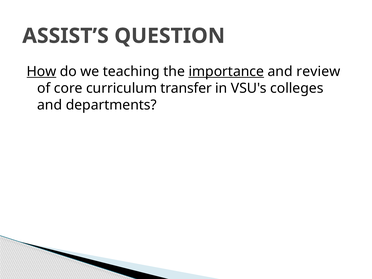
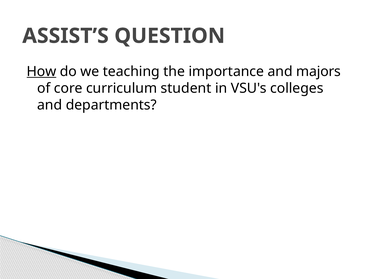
importance underline: present -> none
review: review -> majors
transfer: transfer -> student
